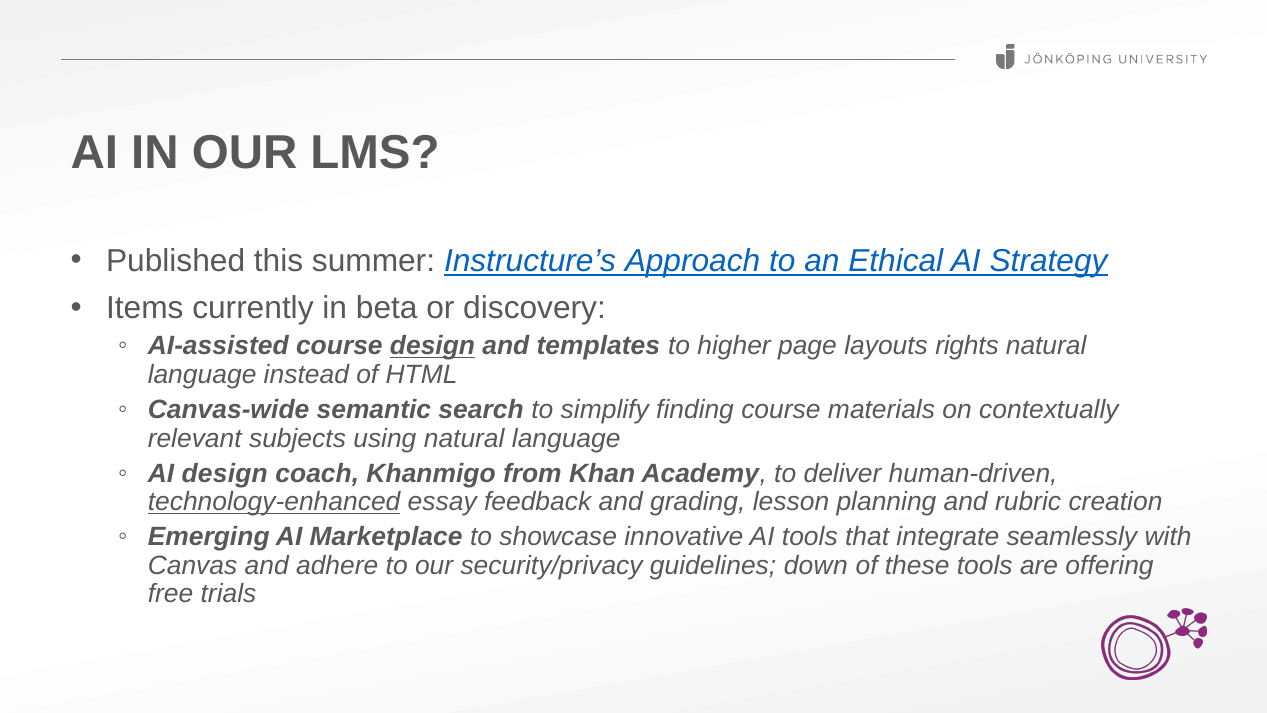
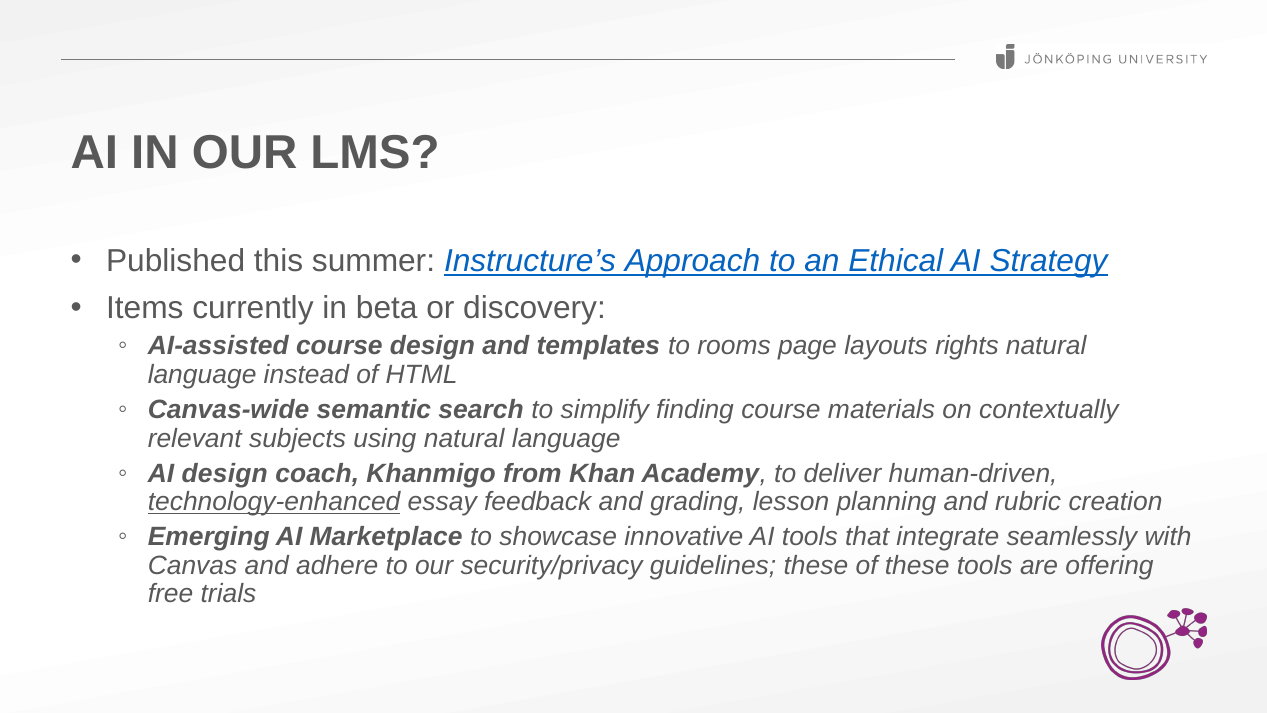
design at (432, 346) underline: present -> none
higher: higher -> rooms
guidelines down: down -> these
